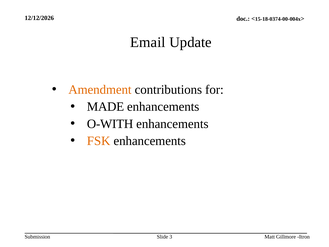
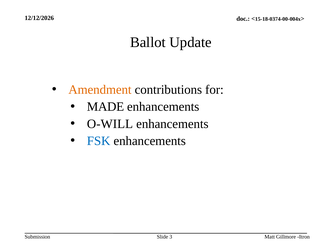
Email: Email -> Ballot
O-WITH: O-WITH -> O-WILL
FSK colour: orange -> blue
